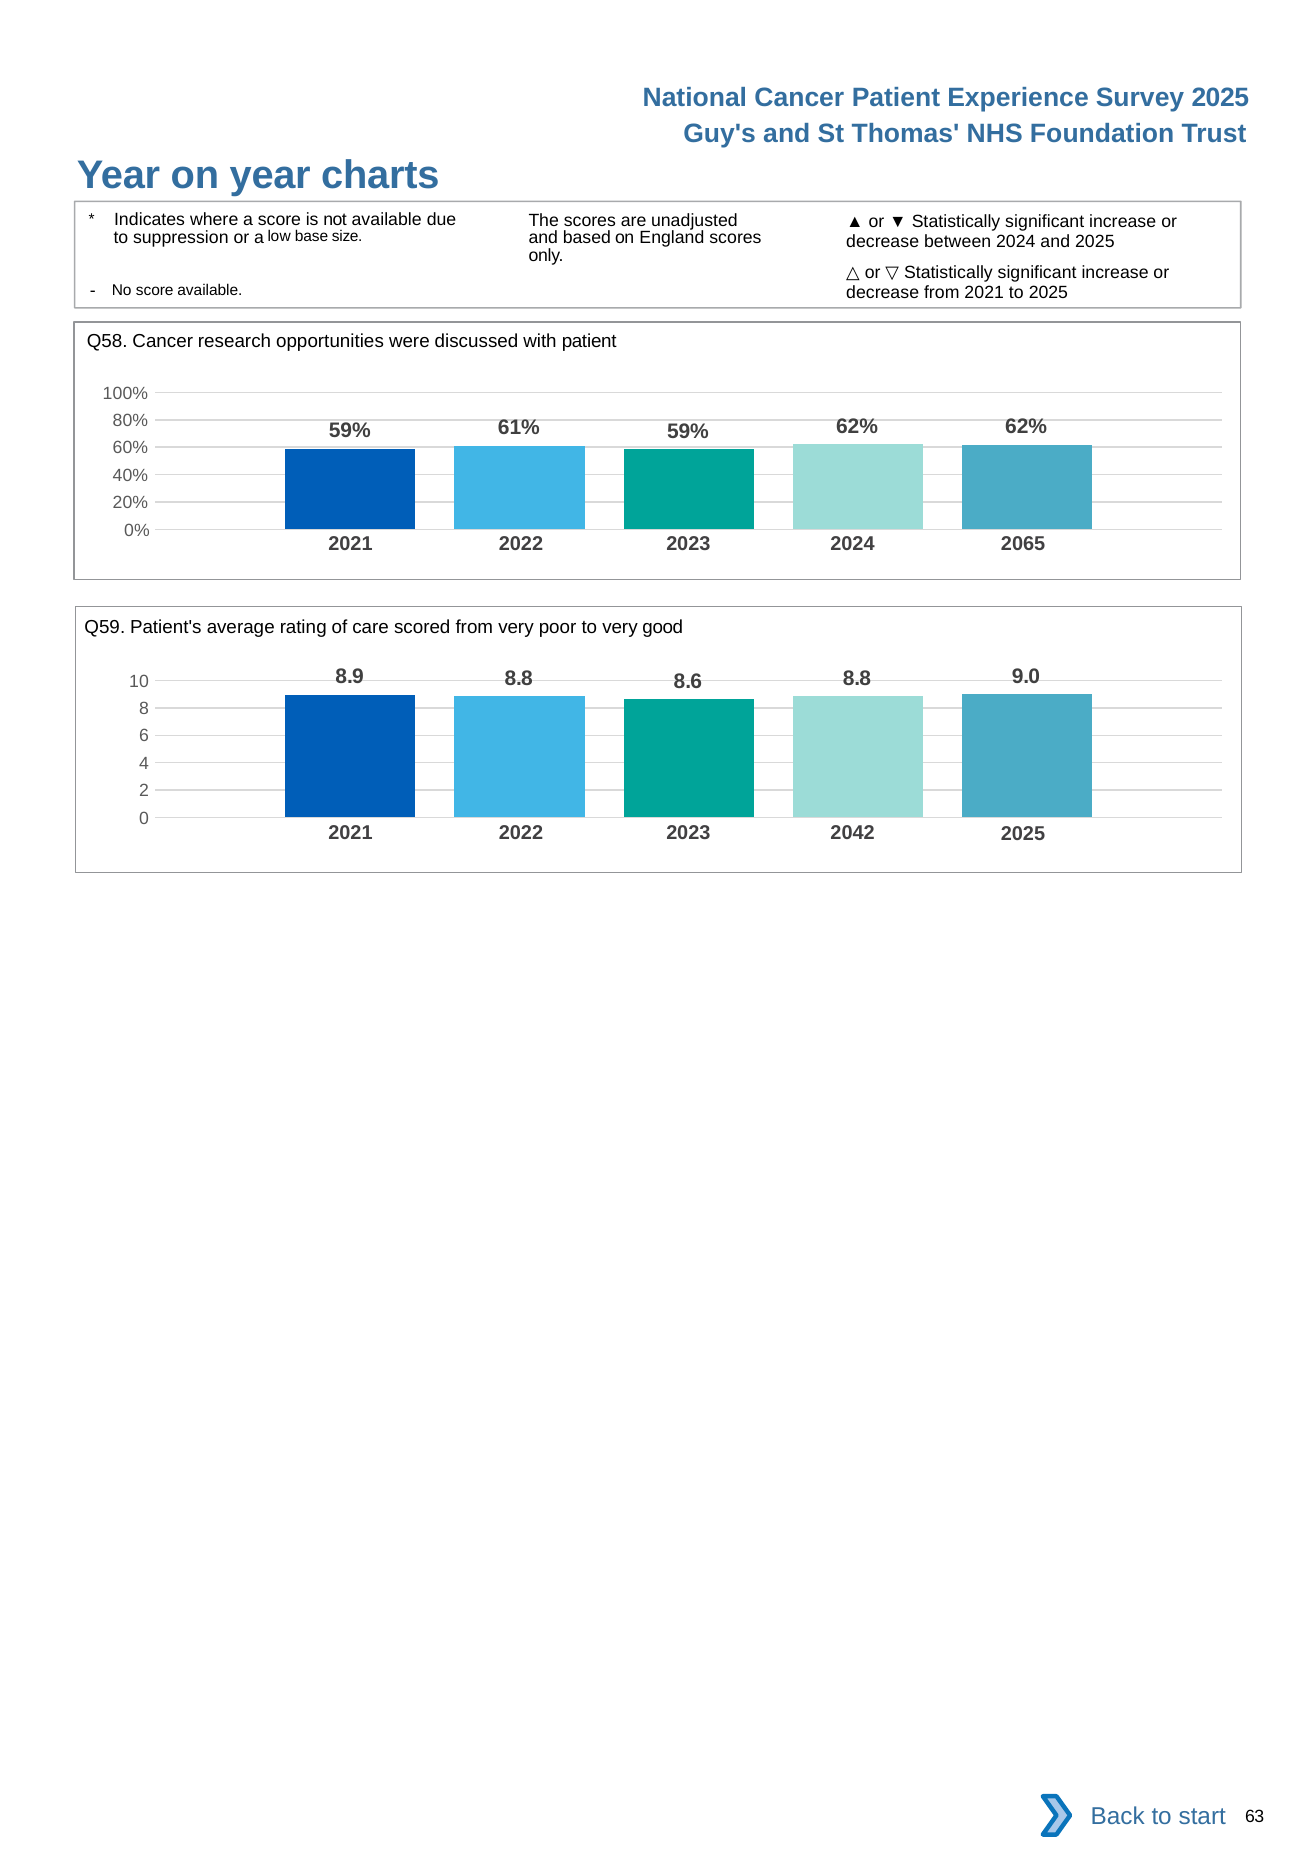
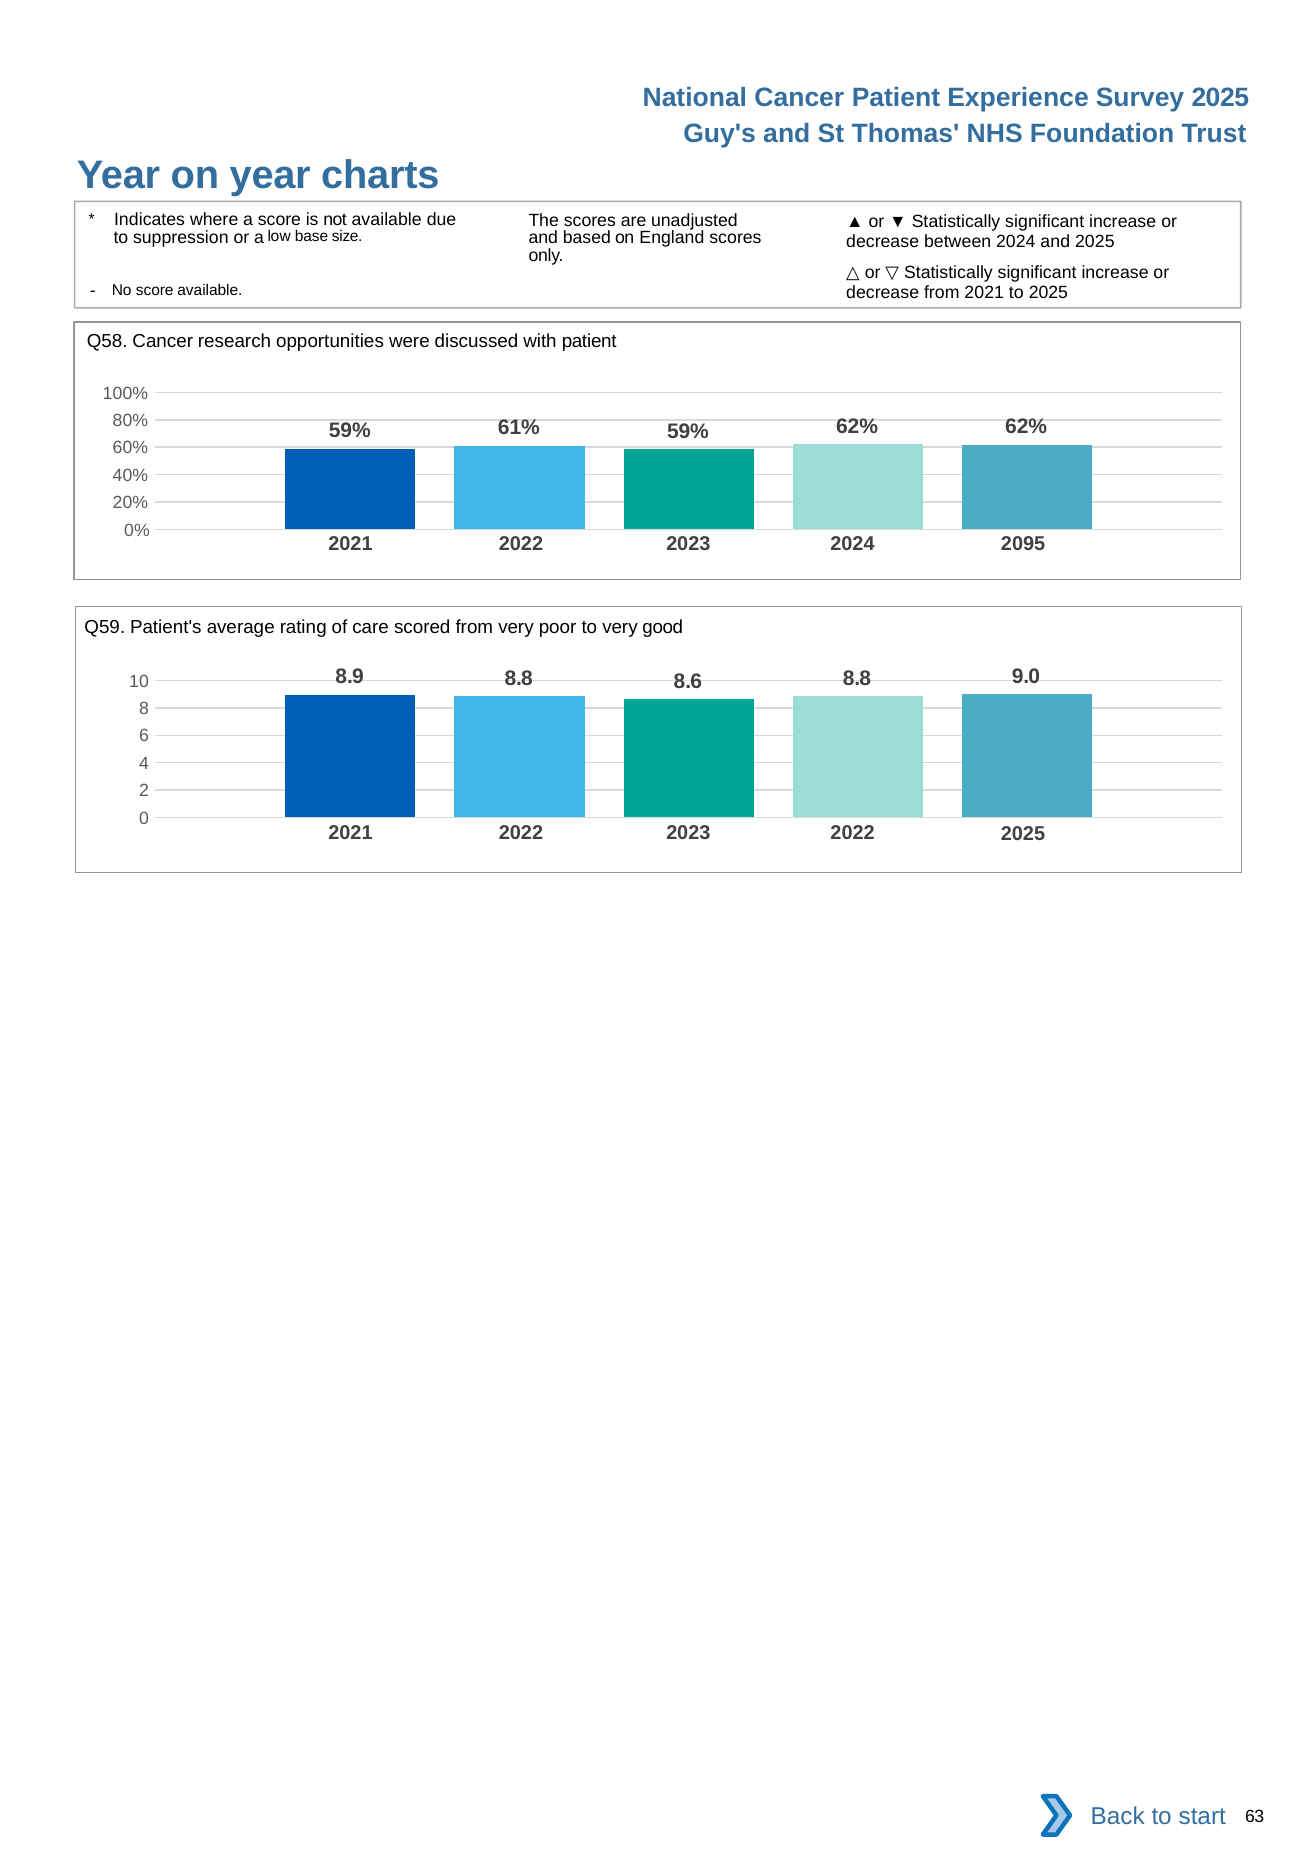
2065: 2065 -> 2095
2023 2042: 2042 -> 2022
